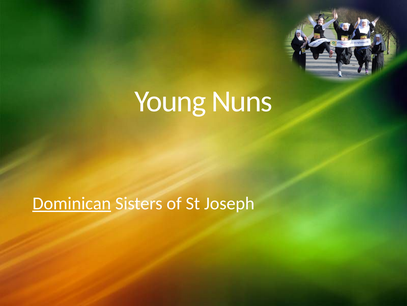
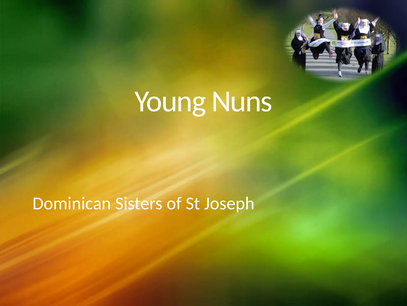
Dominican underline: present -> none
